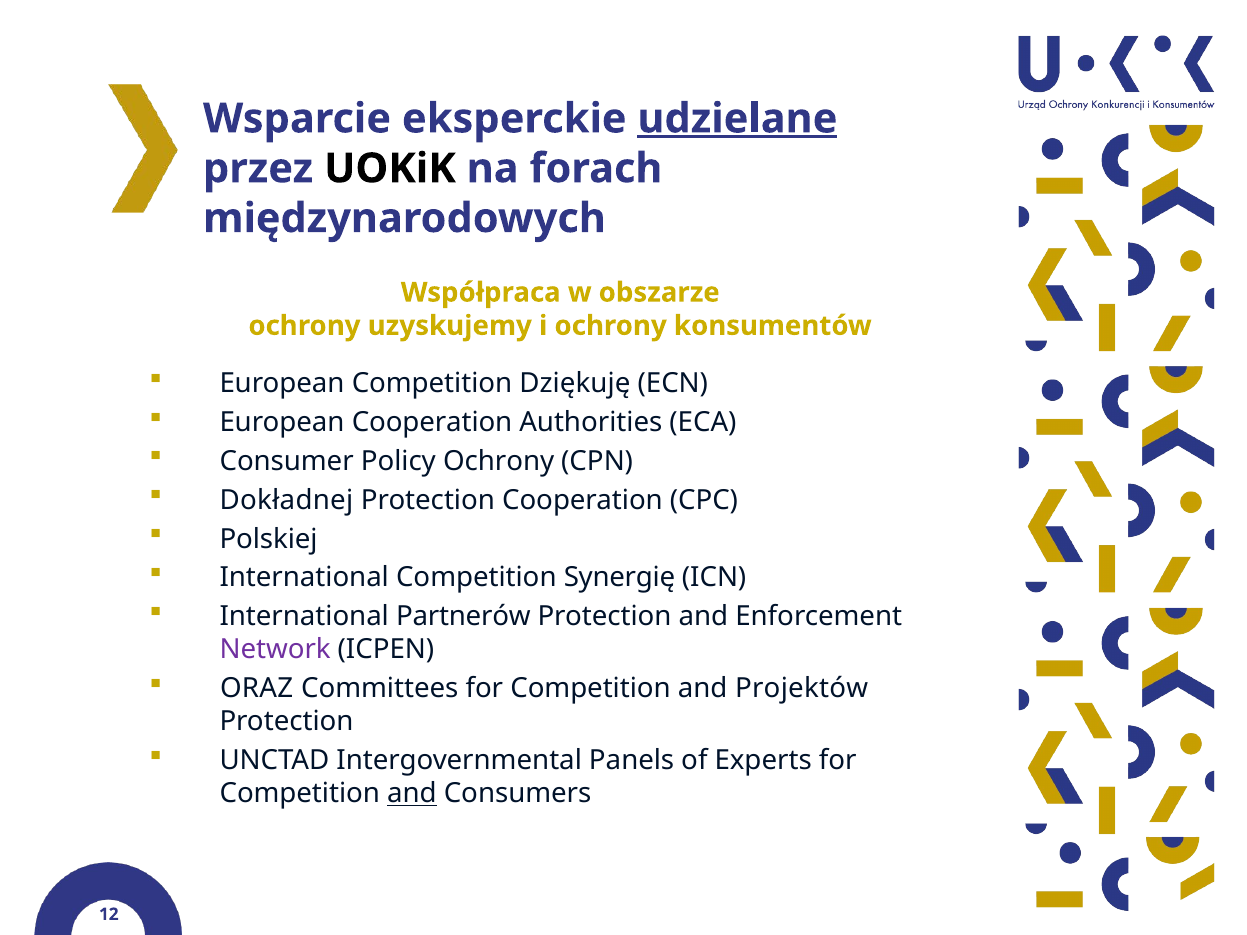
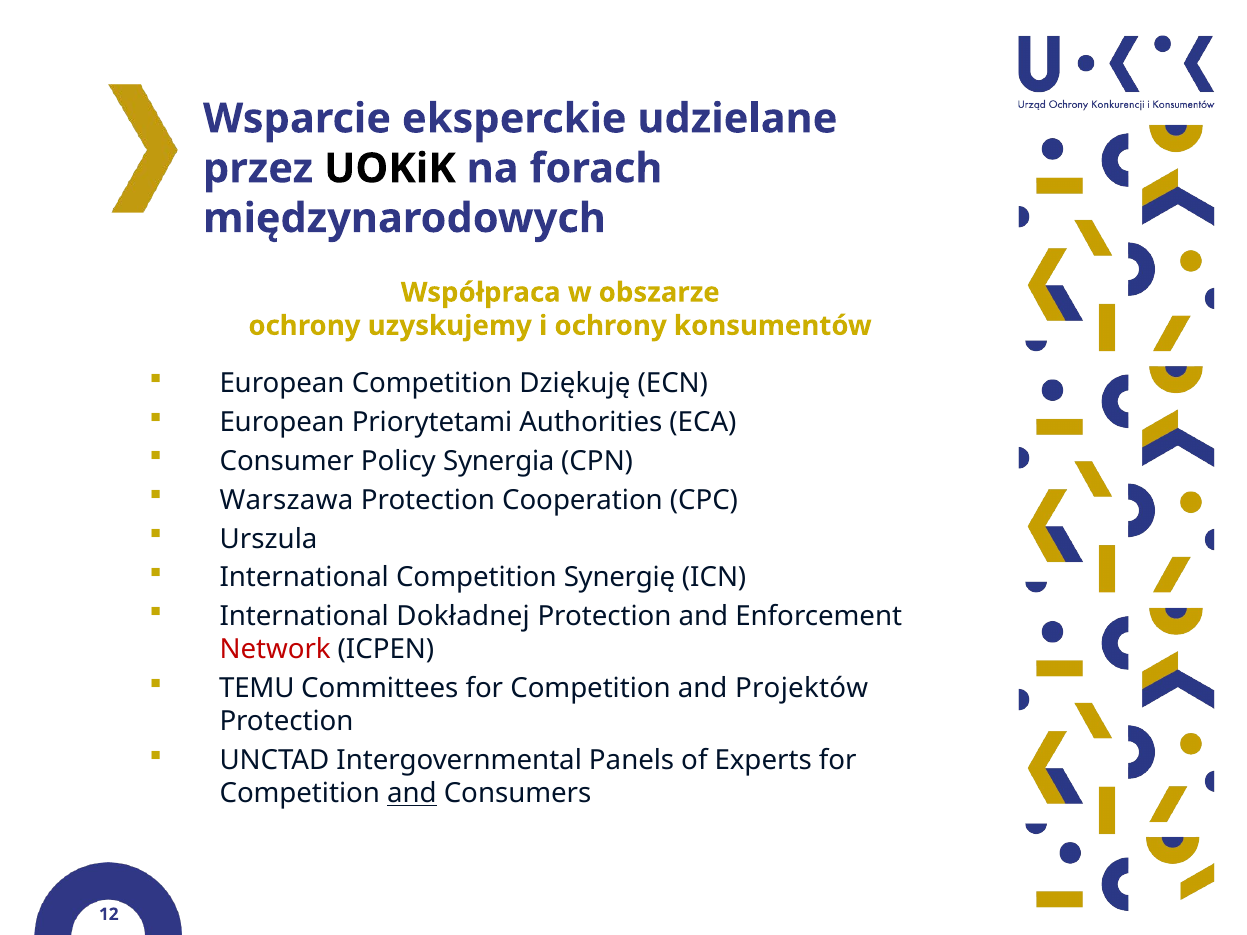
udzielane underline: present -> none
European Cooperation: Cooperation -> Priorytetami
Policy Ochrony: Ochrony -> Synergia
Dokładnej: Dokładnej -> Warszawa
Polskiej: Polskiej -> Urszula
Partnerów: Partnerów -> Dokładnej
Network colour: purple -> red
ORAZ: ORAZ -> TEMU
